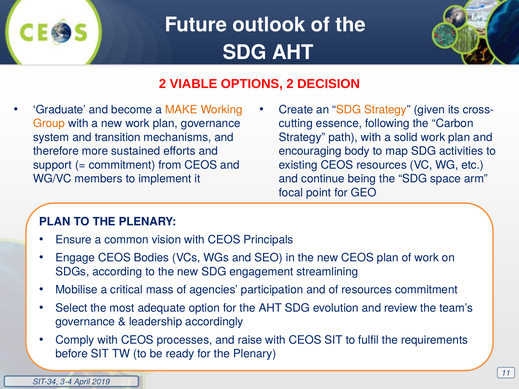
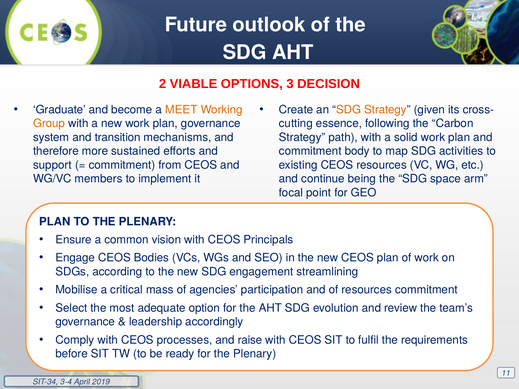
OPTIONS 2: 2 -> 3
MAKE: MAKE -> MEET
encouraging at (310, 151): encouraging -> commitment
